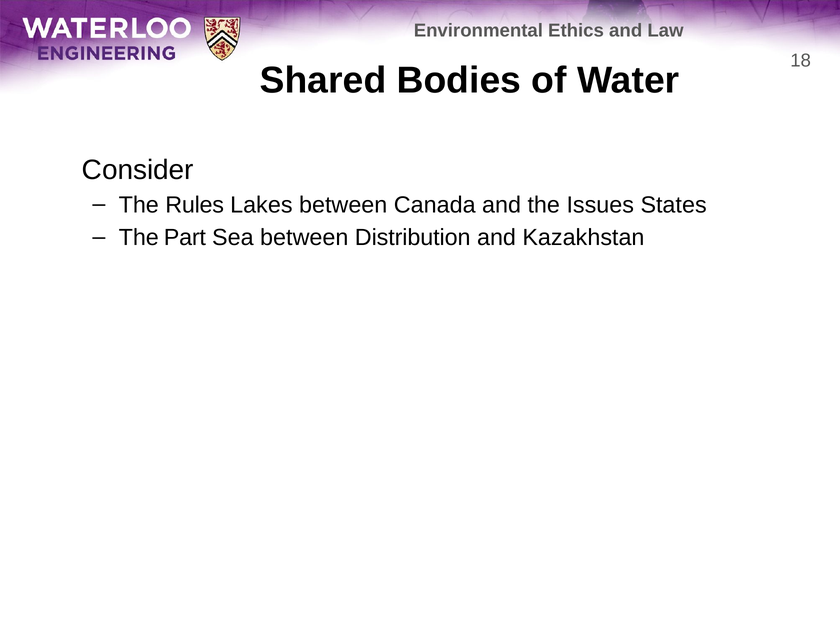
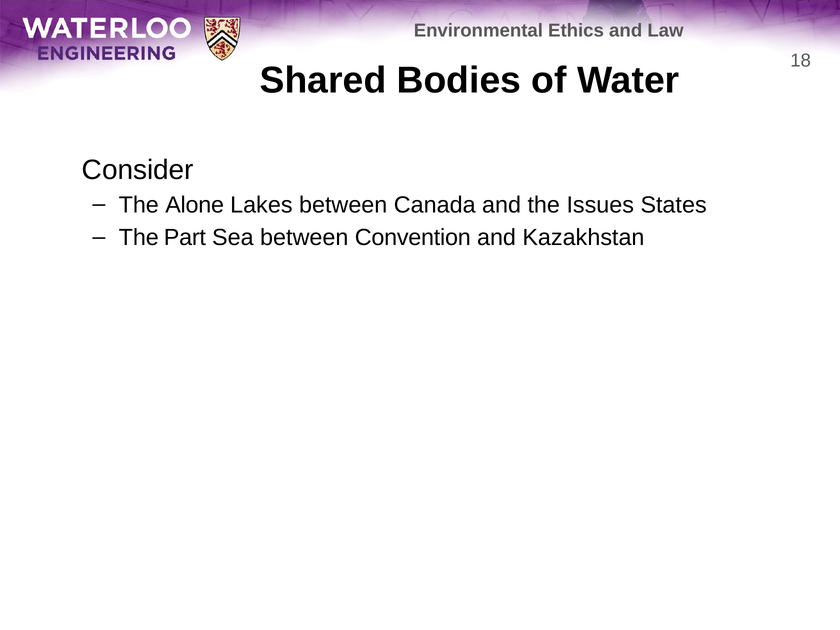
Rules: Rules -> Alone
Distribution: Distribution -> Convention
